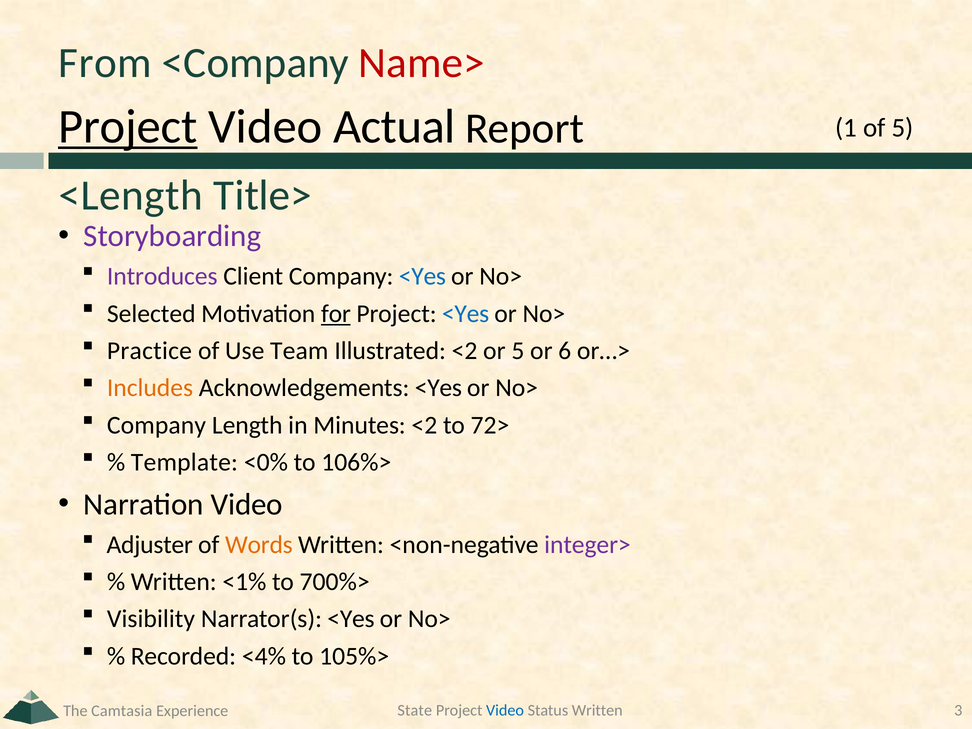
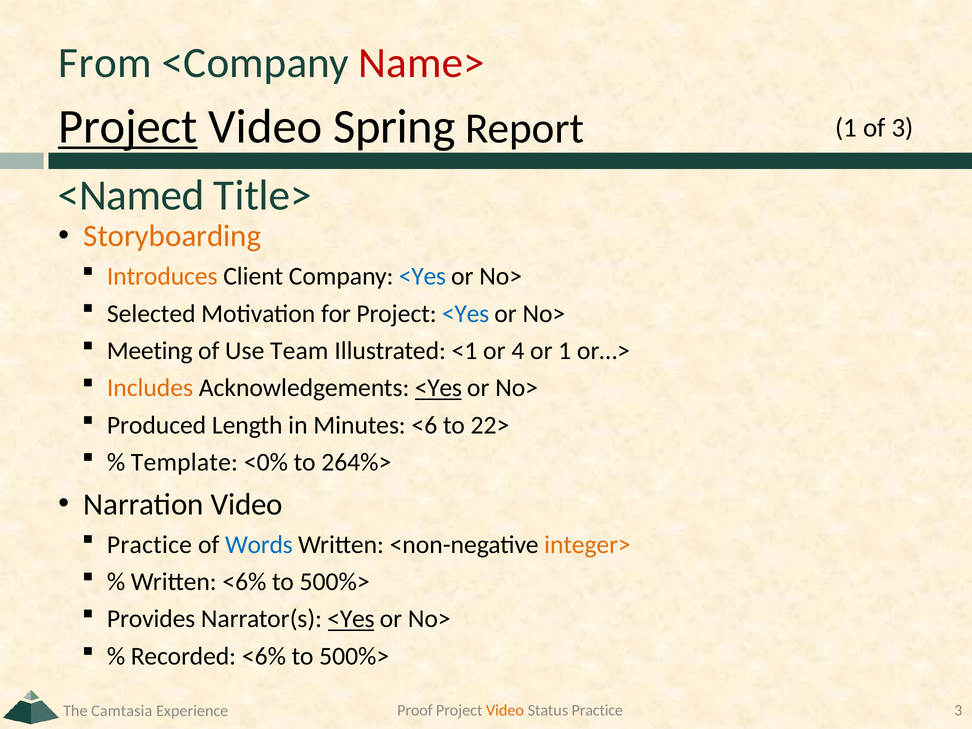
Actual: Actual -> Spring
of 5: 5 -> 3
<Length: <Length -> <Named
Storyboarding colour: purple -> orange
Introduces colour: purple -> orange
for underline: present -> none
Practice: Practice -> Meeting
Illustrated <2: <2 -> <1
or 5: 5 -> 4
or 6: 6 -> 1
<Yes at (438, 388) underline: none -> present
Company at (156, 425): Company -> Produced
Minutes <2: <2 -> <6
72>: 72> -> 22>
106%>: 106%> -> 264%>
Adjuster at (150, 545): Adjuster -> Practice
Words colour: orange -> blue
integer> colour: purple -> orange
Written <1%: <1% -> <6%
700%> at (335, 582): 700%> -> 500%>
Visibility: Visibility -> Provides
<Yes at (351, 619) underline: none -> present
Recorded <4%: <4% -> <6%
105%> at (354, 656): 105%> -> 500%>
State: State -> Proof
Video at (505, 711) colour: blue -> orange
Status Written: Written -> Practice
